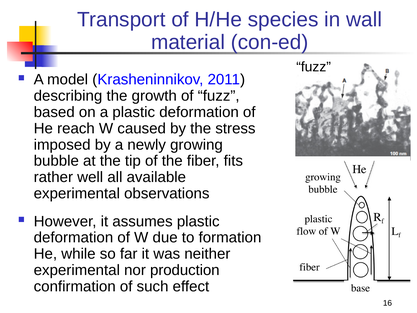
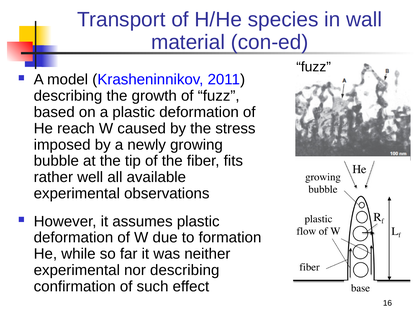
nor production: production -> describing
